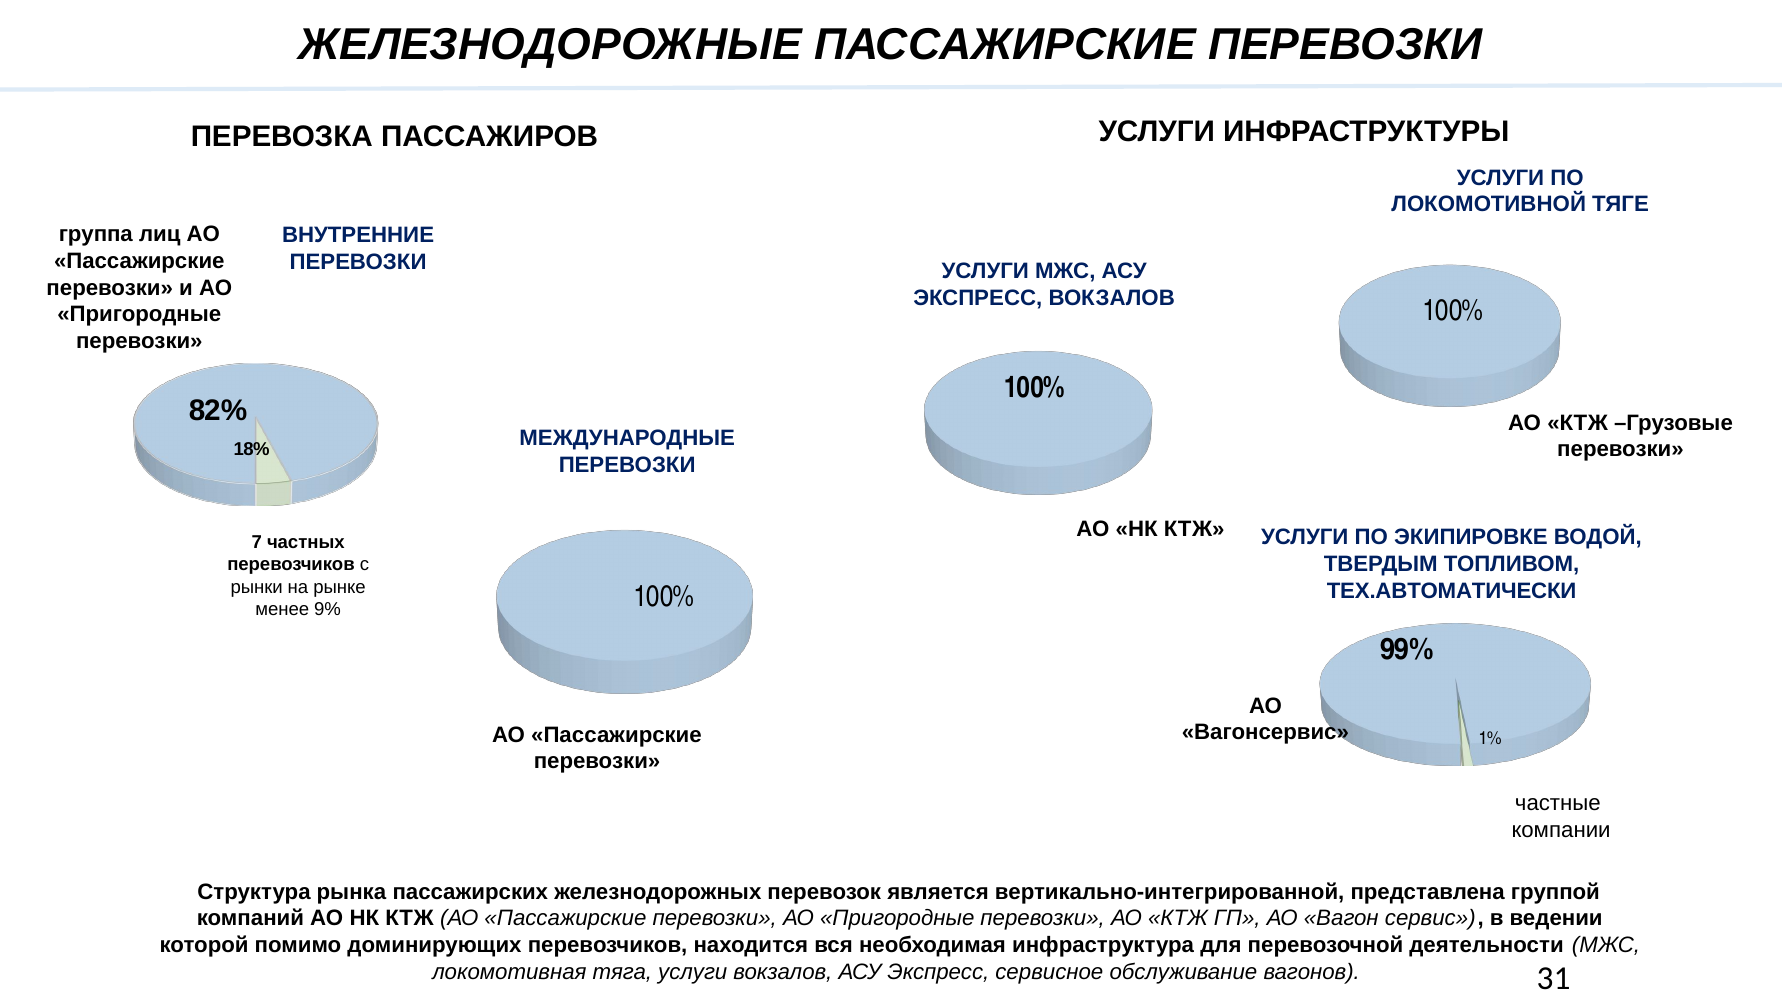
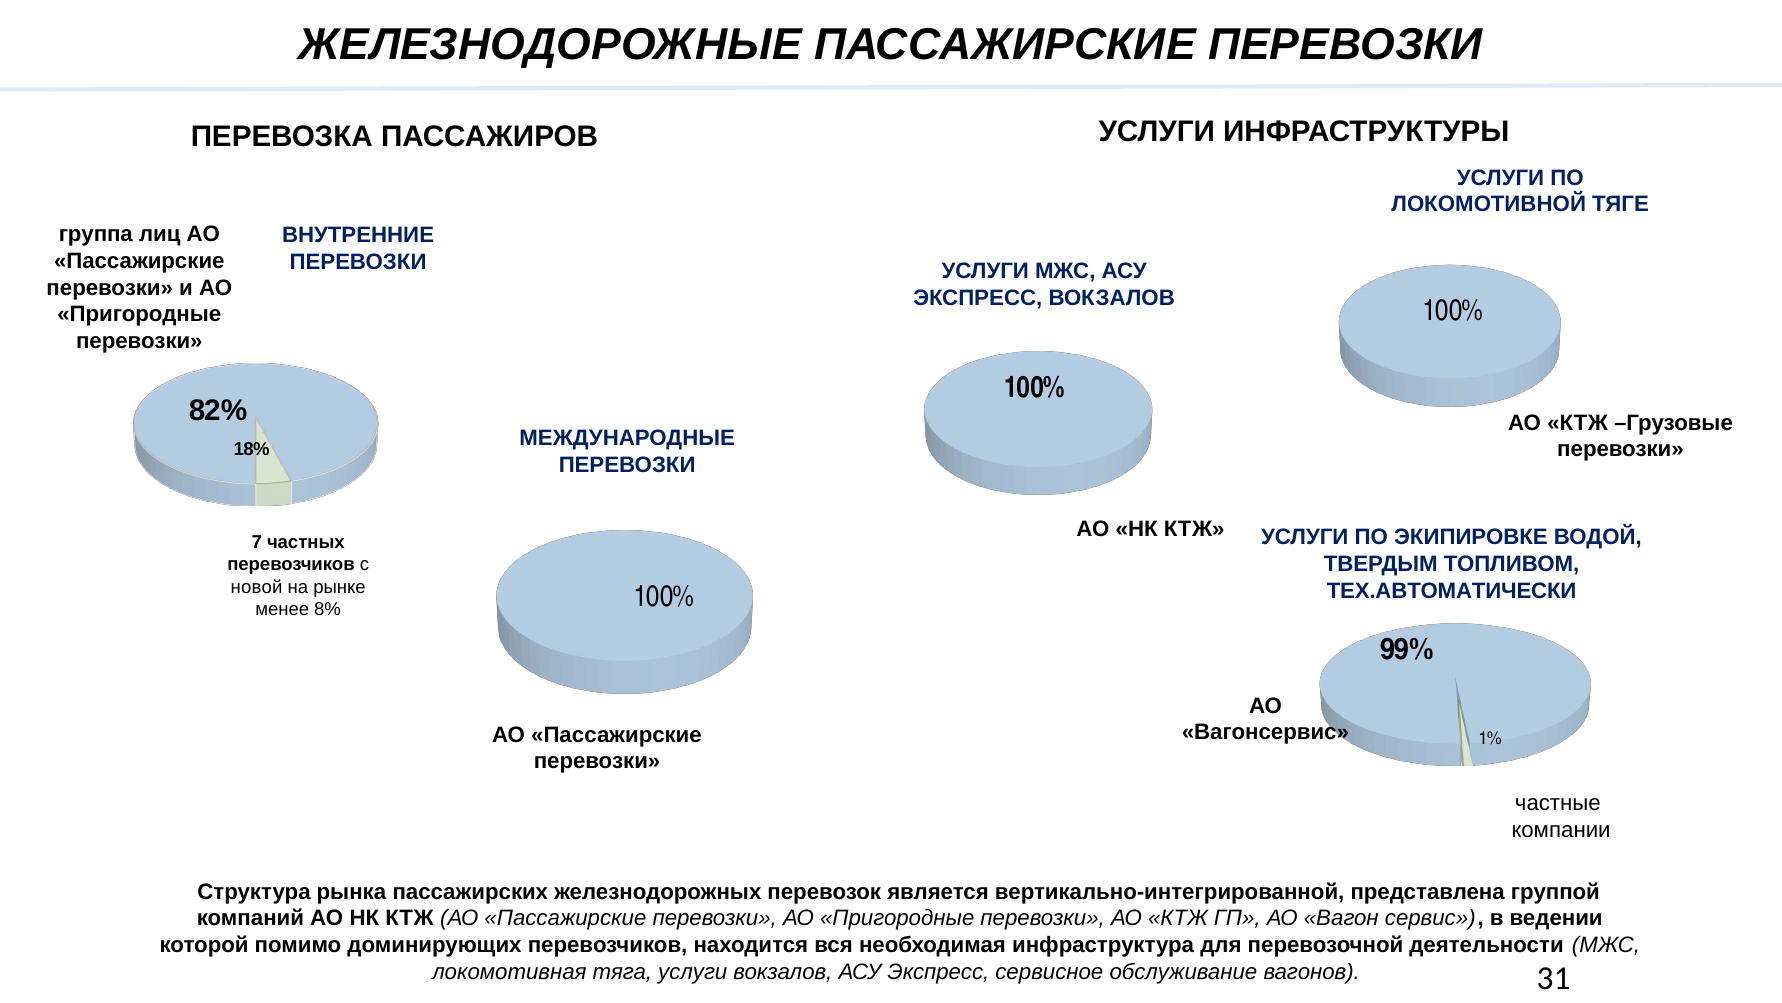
рынки: рынки -> новой
9%: 9% -> 8%
